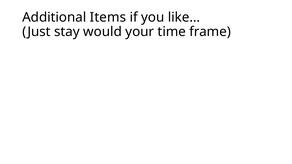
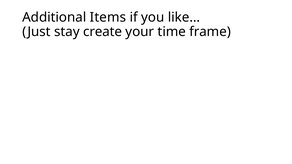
would: would -> create
